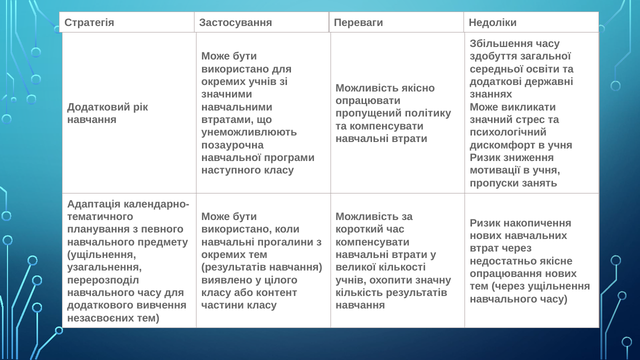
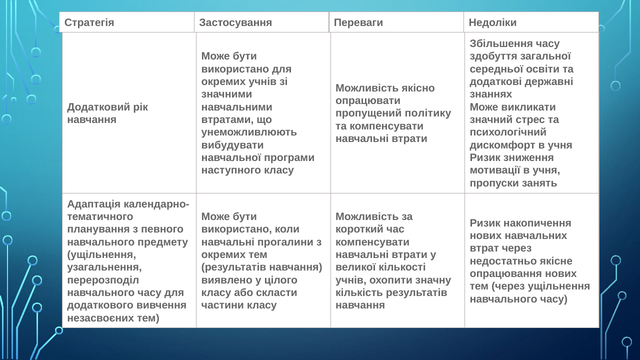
позаурочна: позаурочна -> вибудувати
контент: контент -> скласти
